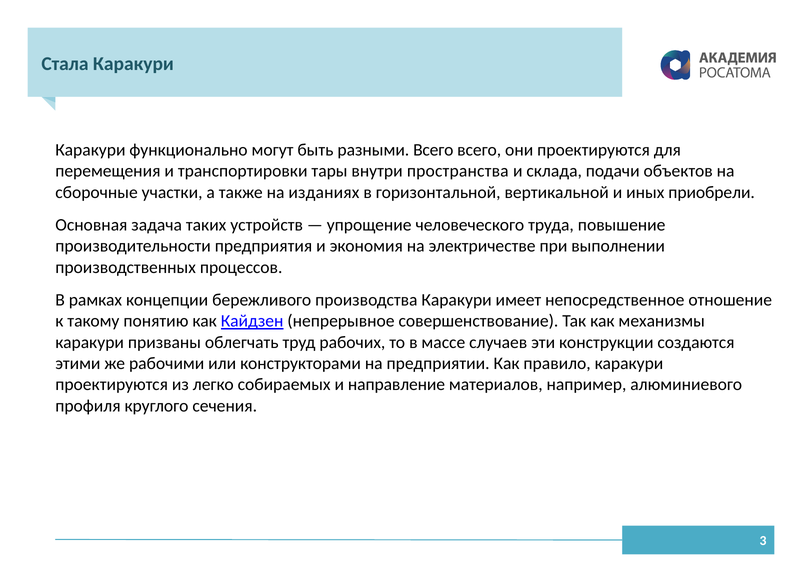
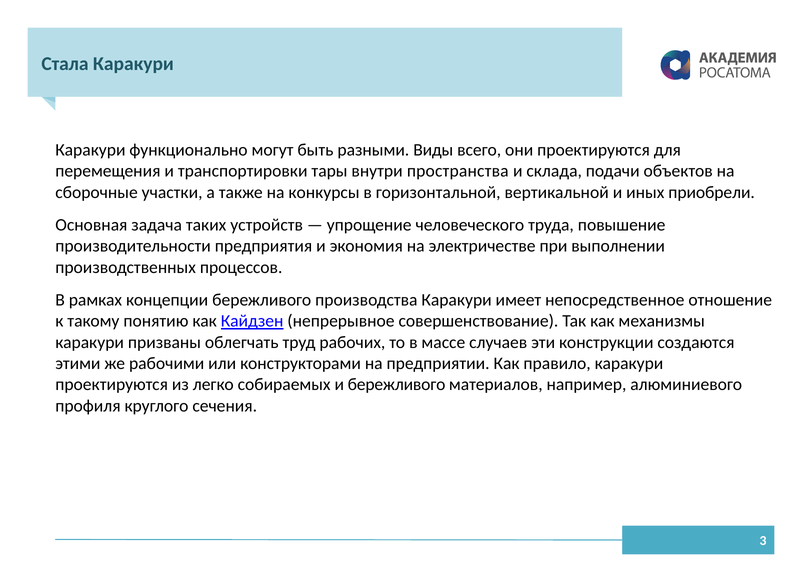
разными Всего: Всего -> Виды
изданиях: изданиях -> конкурсы
и направление: направление -> бережливого
